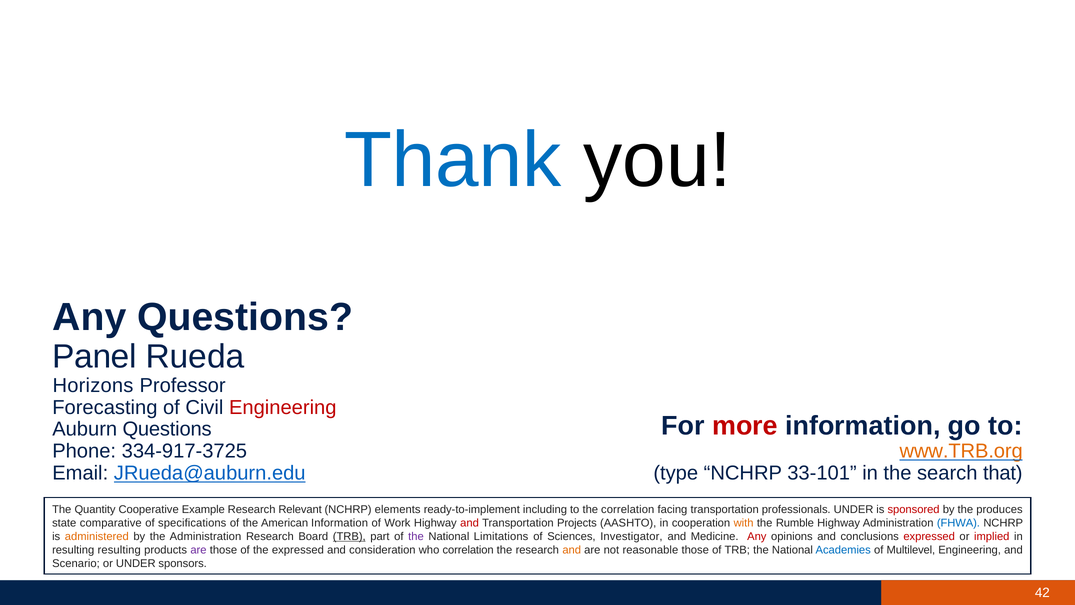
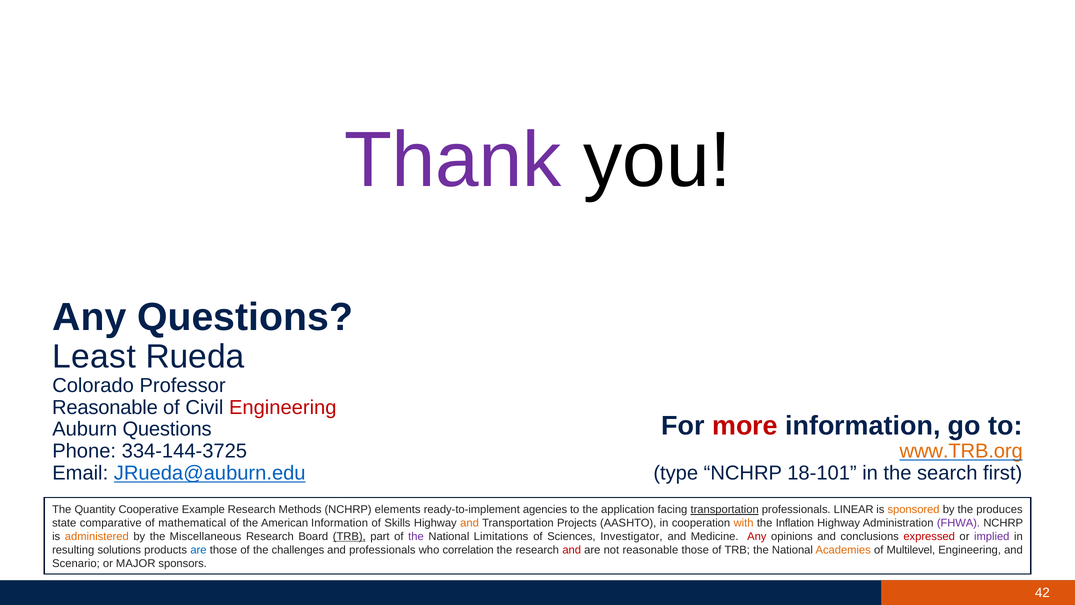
Thank colour: blue -> purple
Panel: Panel -> Least
Horizons: Horizons -> Colorado
Forecasting at (105, 407): Forecasting -> Reasonable
334-917-3725: 334-917-3725 -> 334-144-3725
33-101: 33-101 -> 18-101
that: that -> first
Relevant: Relevant -> Methods
including: including -> agencies
the correlation: correlation -> application
transportation at (725, 509) underline: none -> present
professionals UNDER: UNDER -> LINEAR
sponsored colour: red -> orange
specifications: specifications -> mathematical
Work: Work -> Skills
and at (470, 523) colour: red -> orange
Rumble: Rumble -> Inflation
FHWA colour: blue -> purple
the Administration: Administration -> Miscellaneous
implied colour: red -> purple
resulting resulting: resulting -> solutions
are at (198, 550) colour: purple -> blue
the expressed: expressed -> challenges
and consideration: consideration -> professionals
and at (572, 550) colour: orange -> red
Academies colour: blue -> orange
or UNDER: UNDER -> MAJOR
